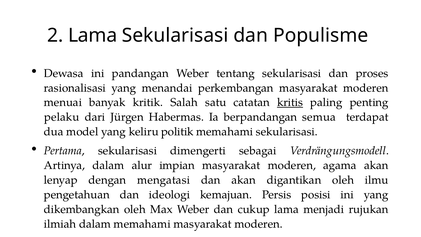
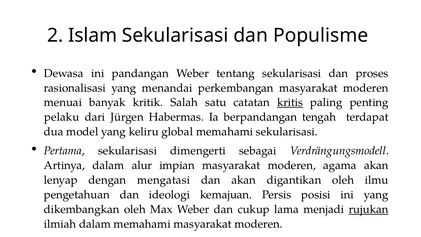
2 Lama: Lama -> Islam
semua: semua -> tengah
politik: politik -> global
rujukan underline: none -> present
